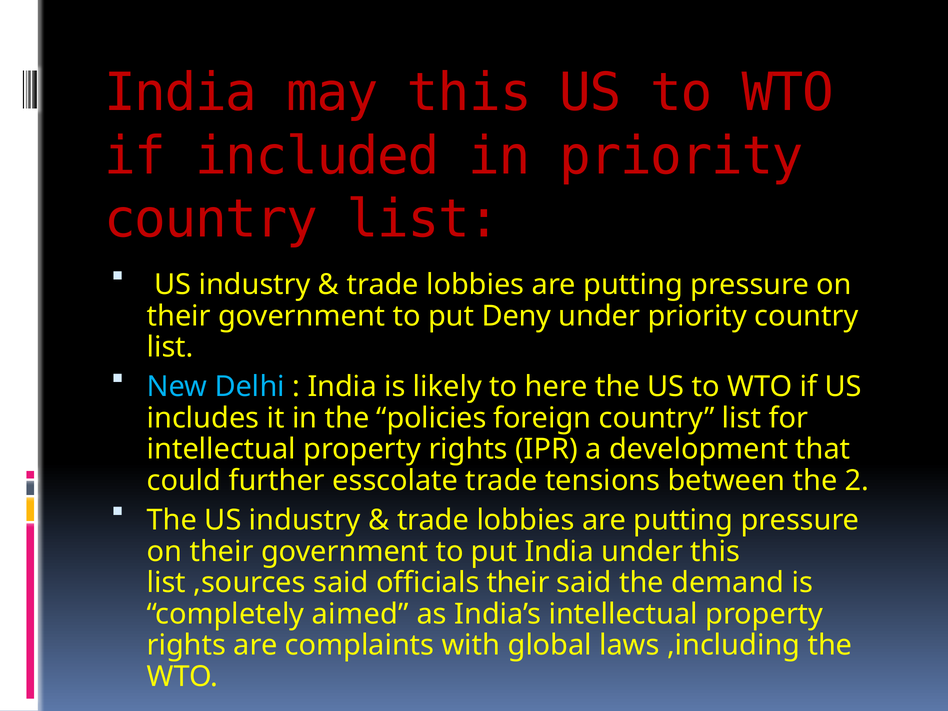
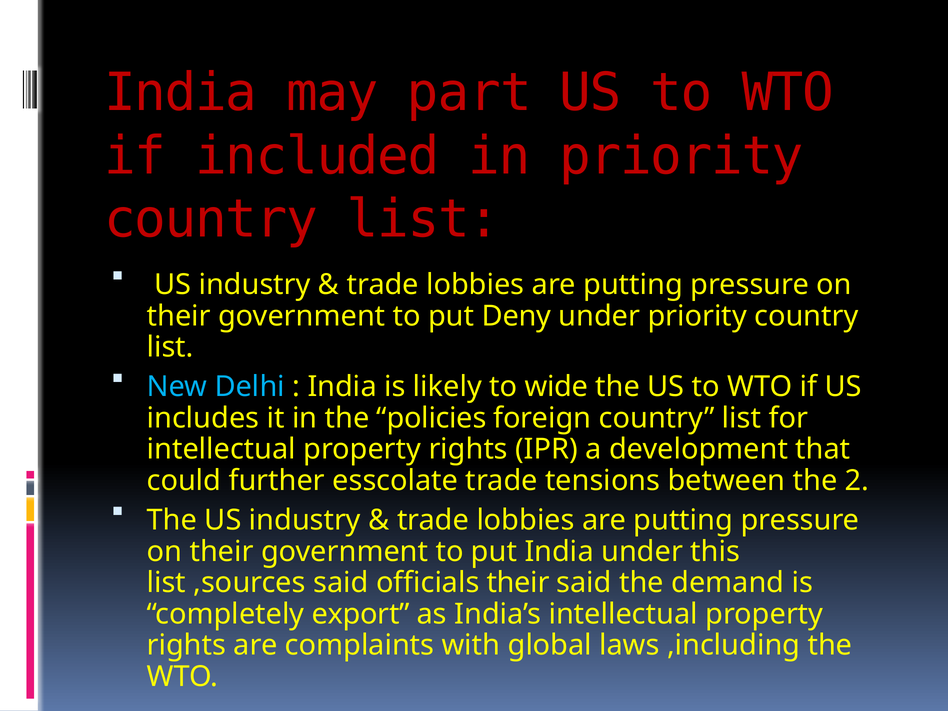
may this: this -> part
here: here -> wide
aimed: aimed -> export
